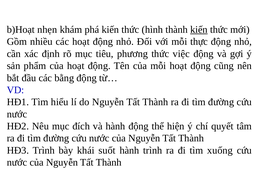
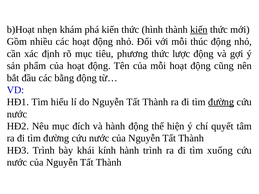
thực: thực -> thúc
việc: việc -> lược
đường at (221, 102) underline: none -> present
suốt: suốt -> kính
